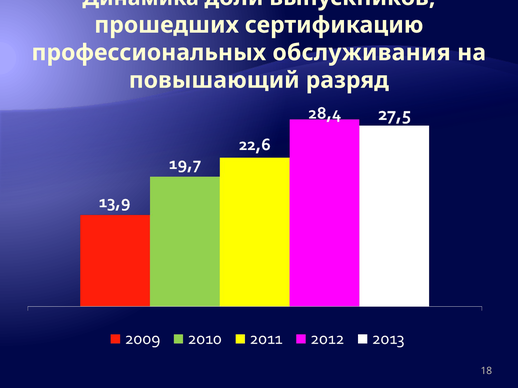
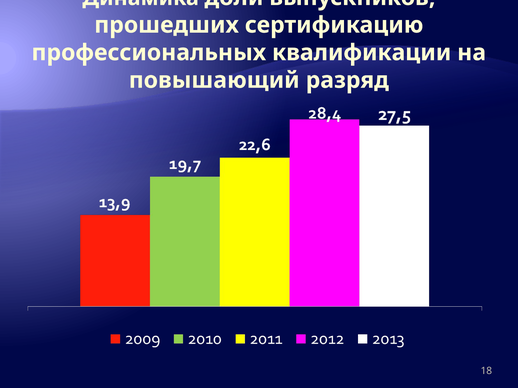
обслуживания: обслуживания -> квалификации
